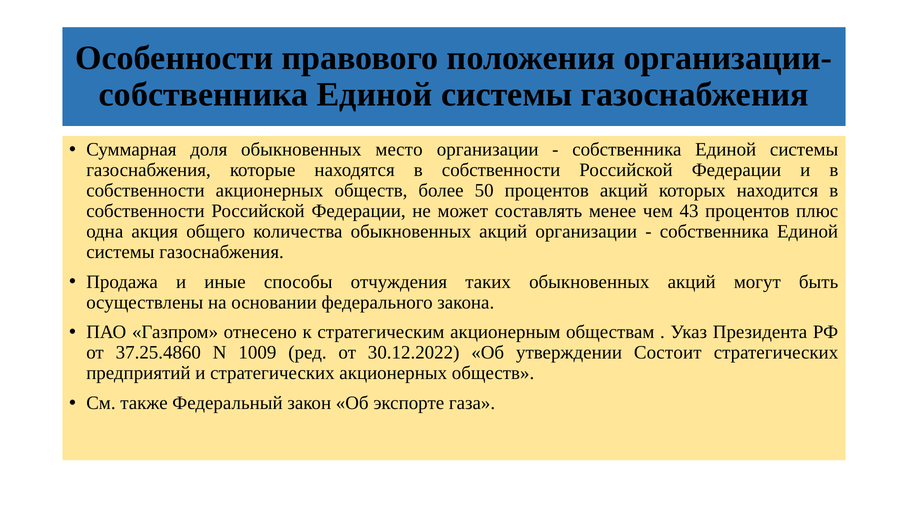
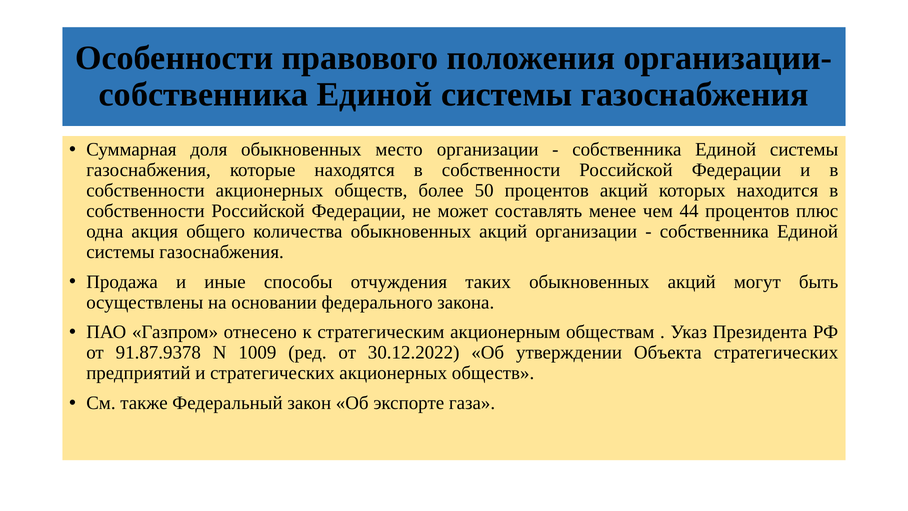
43: 43 -> 44
37.25.4860: 37.25.4860 -> 91.87.9378
Состоит: Состоит -> Объекта
